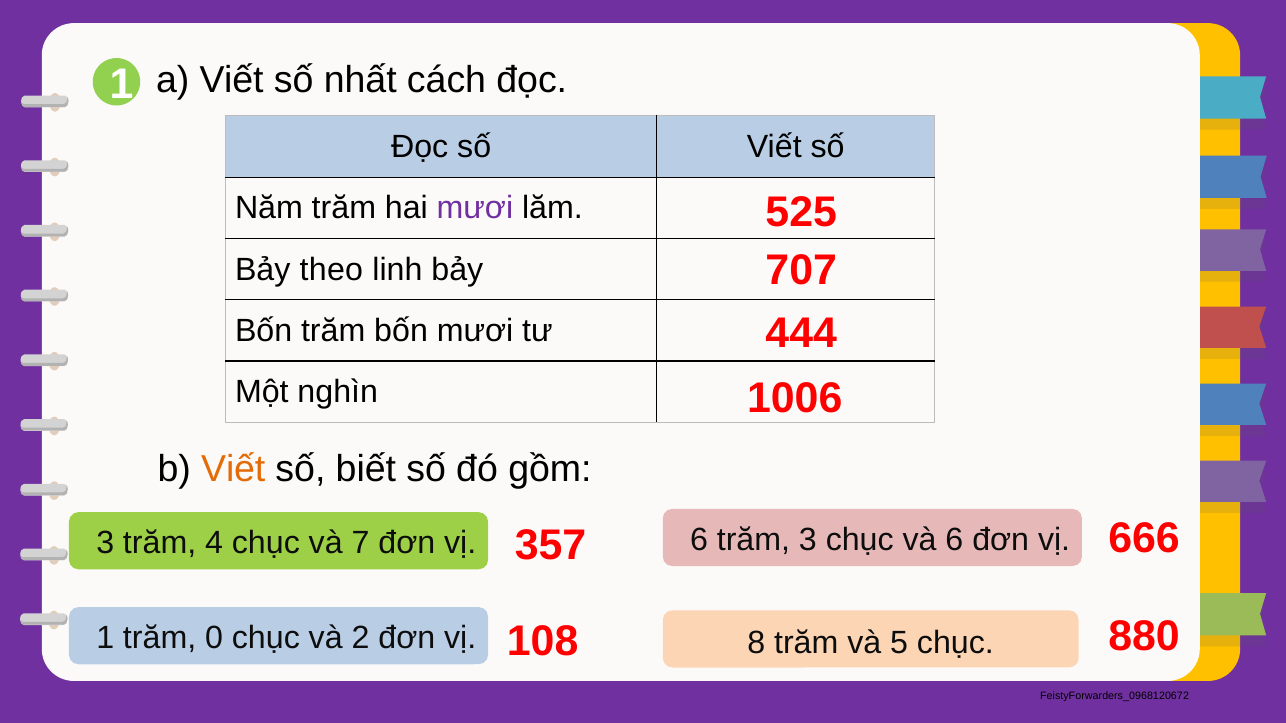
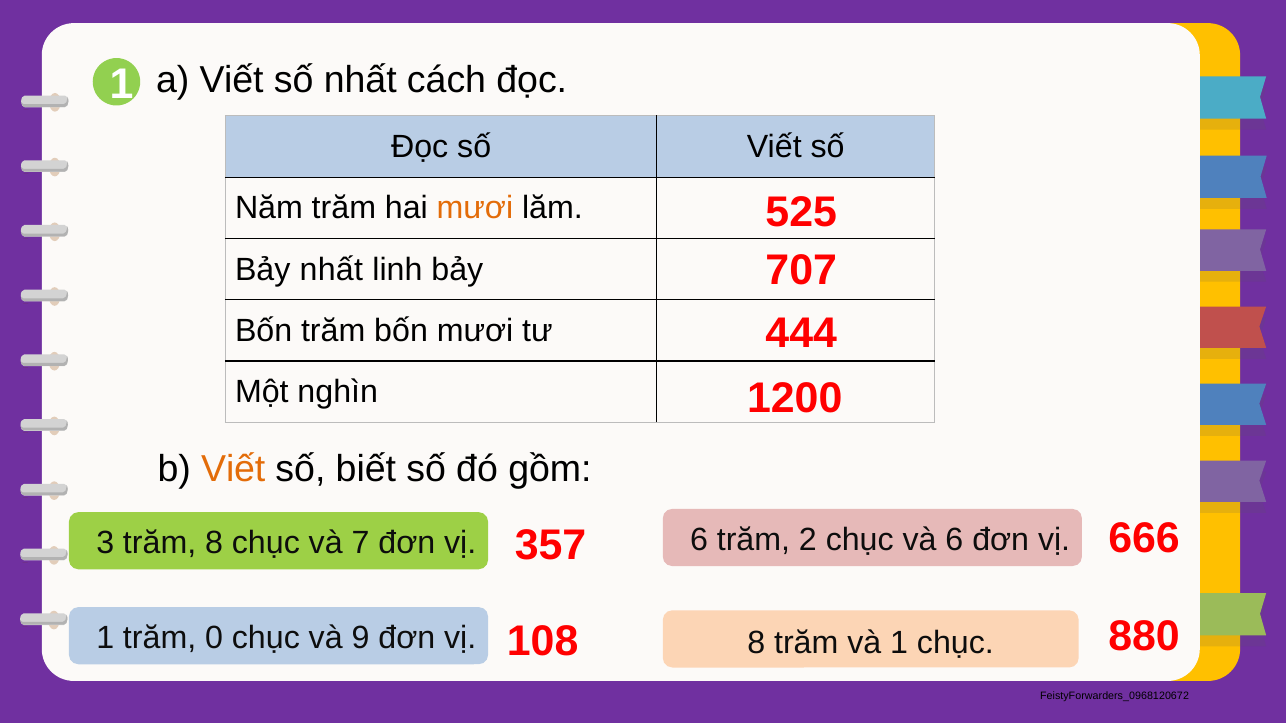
mươi at (475, 208) colour: purple -> orange
Bảy theo: theo -> nhất
1006: 1006 -> 1200
trăm 3: 3 -> 2
trăm 4: 4 -> 8
2: 2 -> 9
và 5: 5 -> 1
